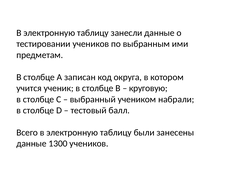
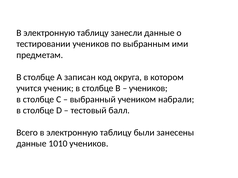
круговую at (148, 88): круговую -> учеников
1300: 1300 -> 1010
